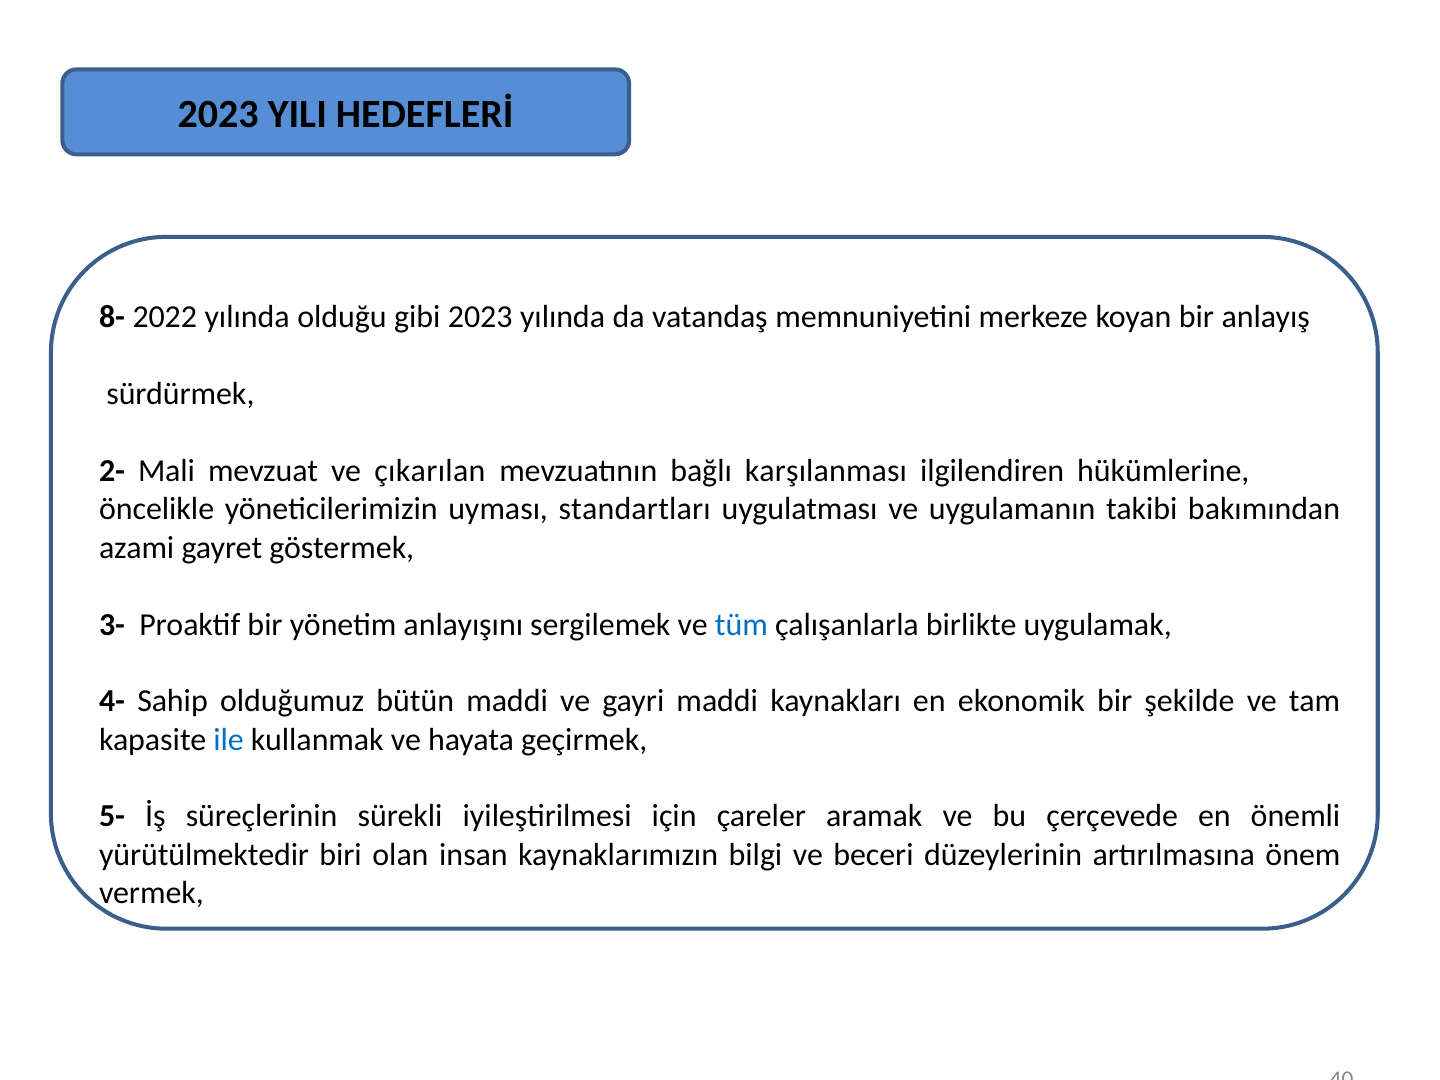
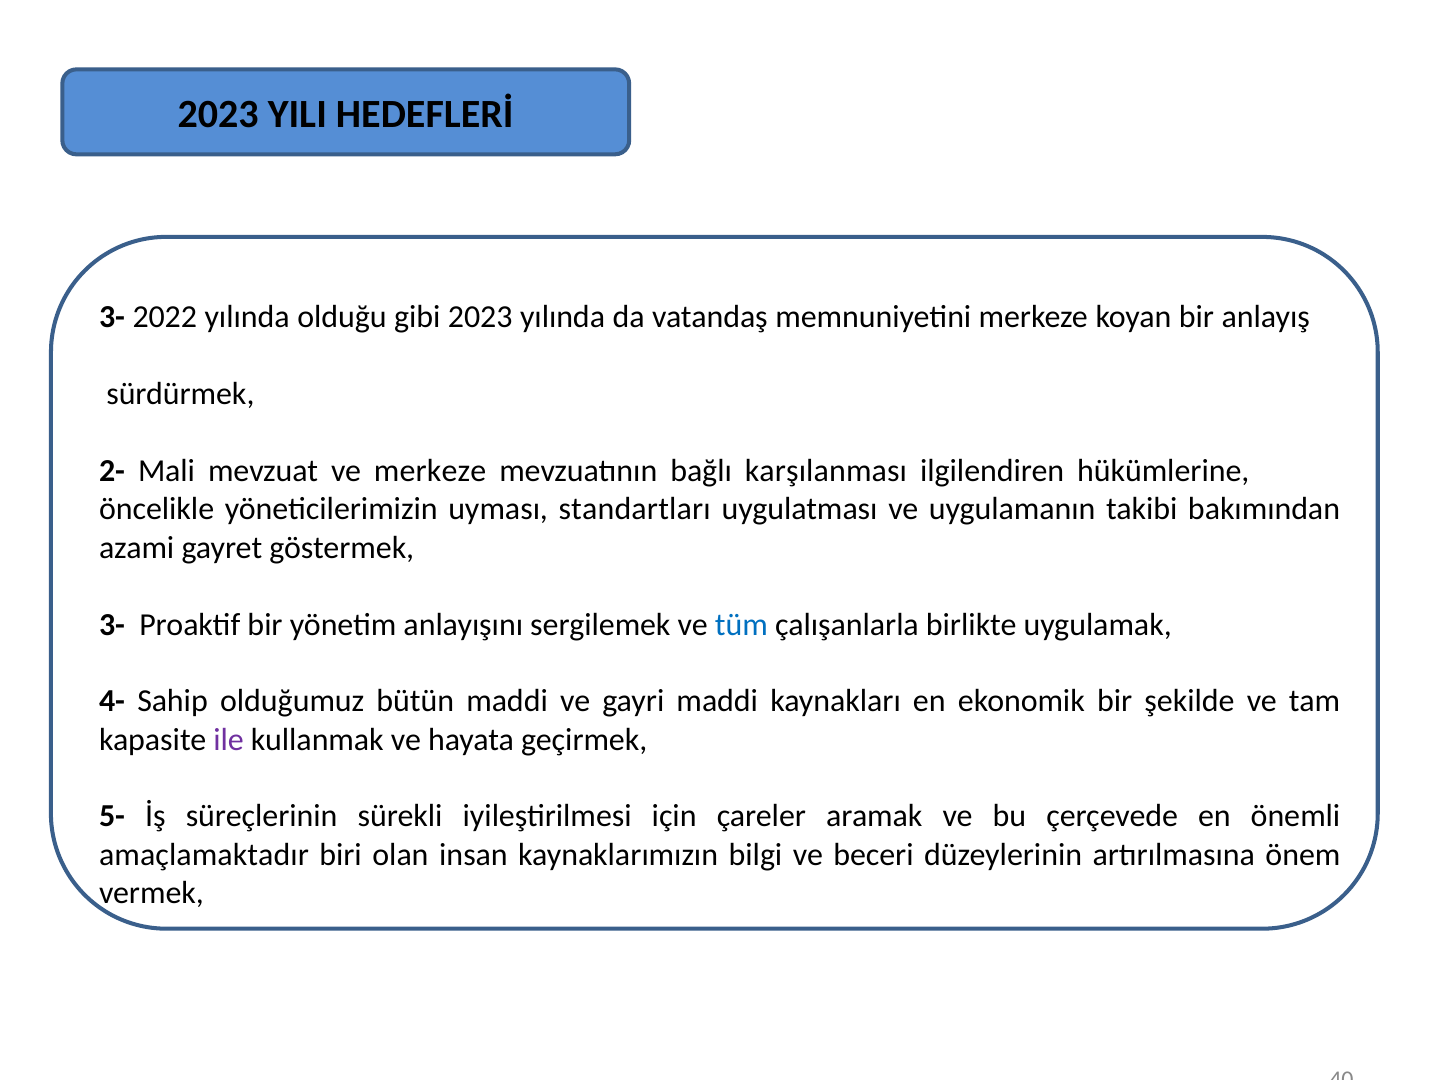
8- at (112, 317): 8- -> 3-
ve çıkarılan: çıkarılan -> merkeze
ile colour: blue -> purple
yürütülmektedir: yürütülmektedir -> amaçlamaktadır
